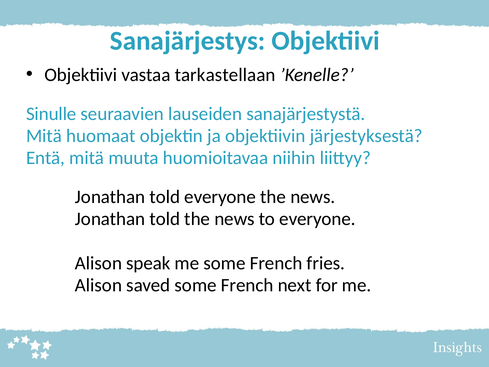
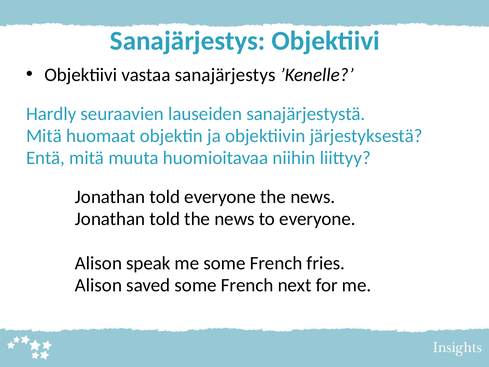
vastaa tarkastellaan: tarkastellaan -> sanajärjestys
Sinulle: Sinulle -> Hardly
